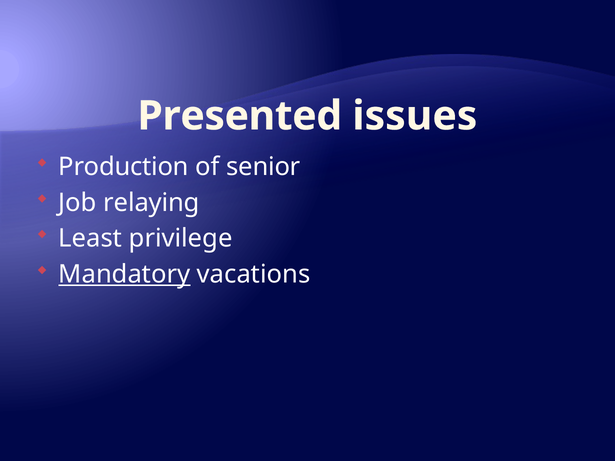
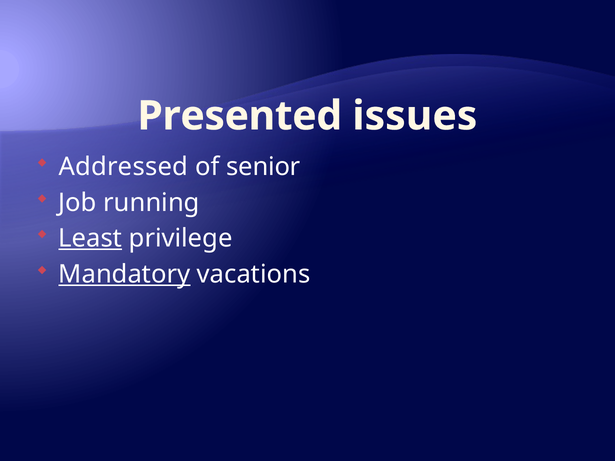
Production: Production -> Addressed
relaying: relaying -> running
Least underline: none -> present
